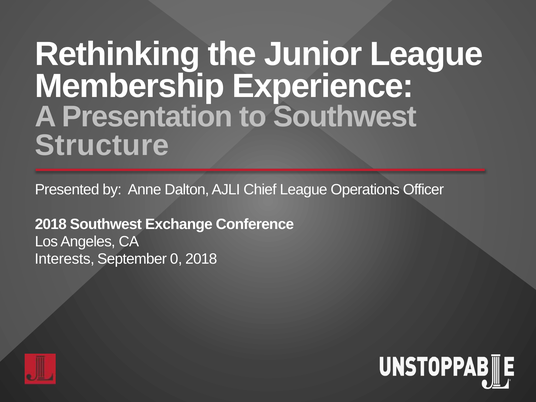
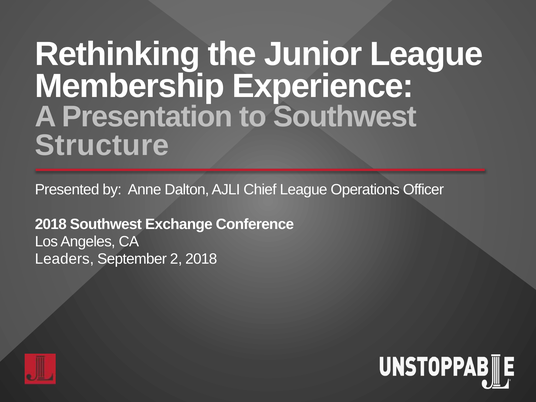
Interests: Interests -> Leaders
0: 0 -> 2
